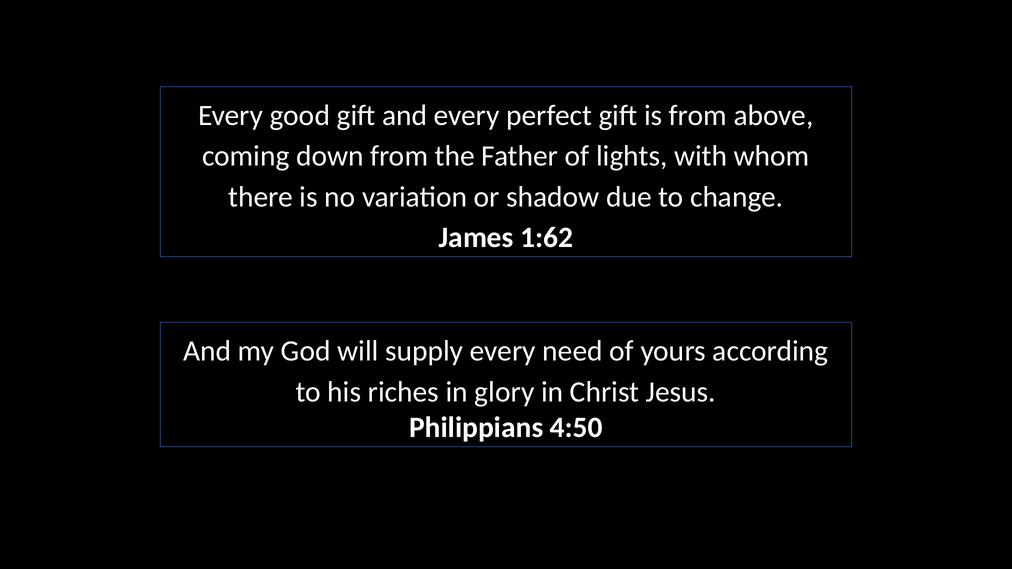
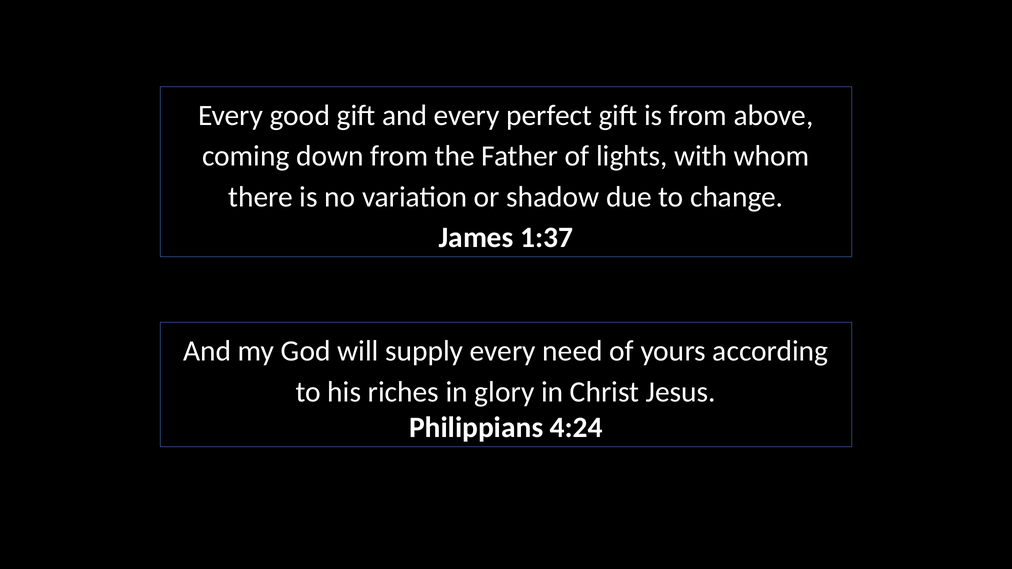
1:62: 1:62 -> 1:37
4:50: 4:50 -> 4:24
